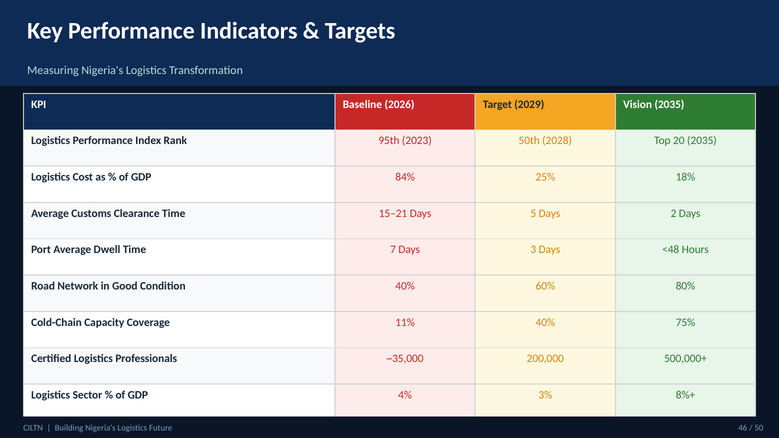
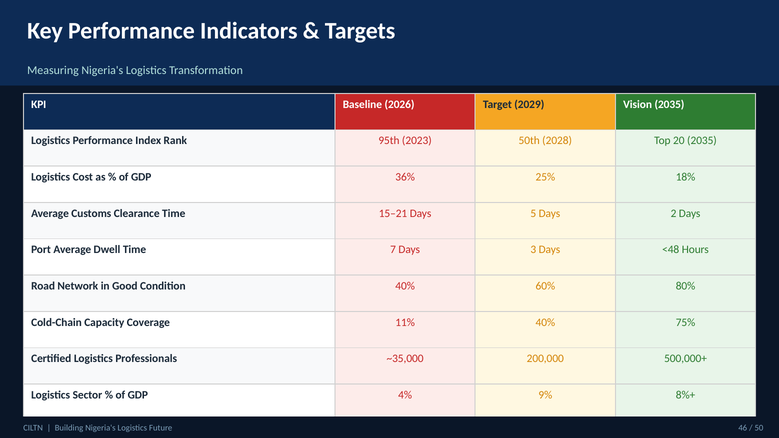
84%: 84% -> 36%
3%: 3% -> 9%
